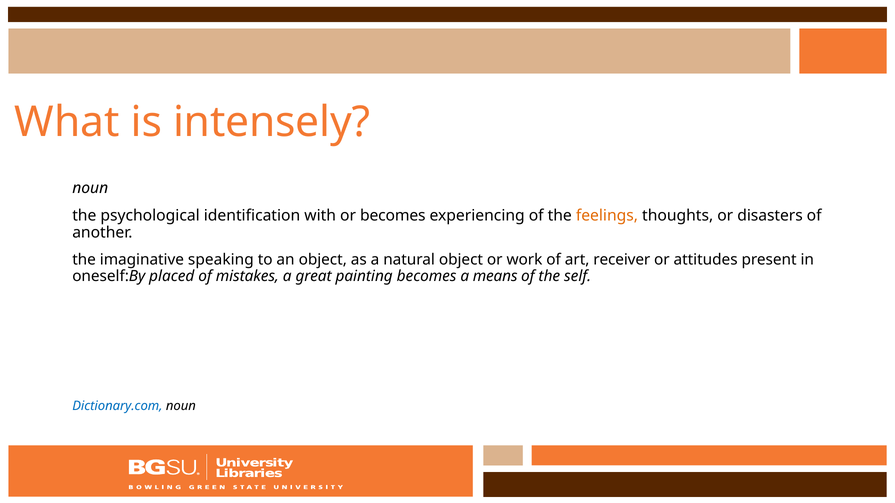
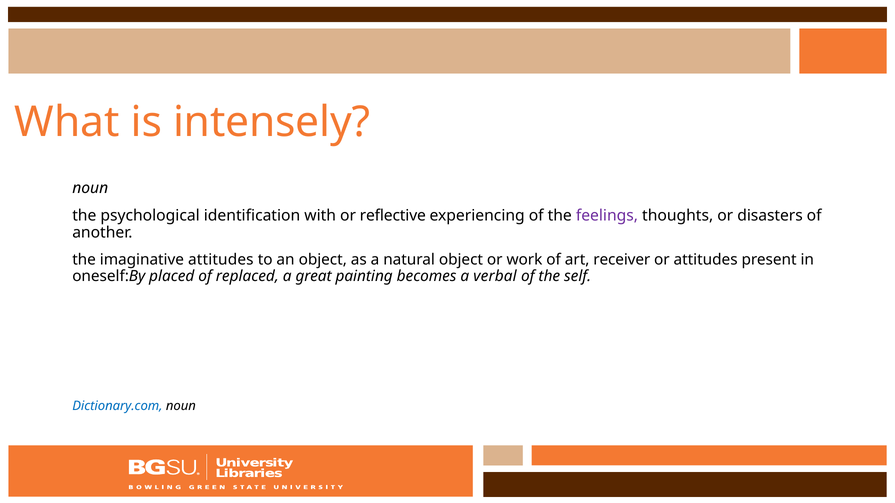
or becomes: becomes -> reflective
feelings colour: orange -> purple
imaginative speaking: speaking -> attitudes
mistakes: mistakes -> replaced
means: means -> verbal
